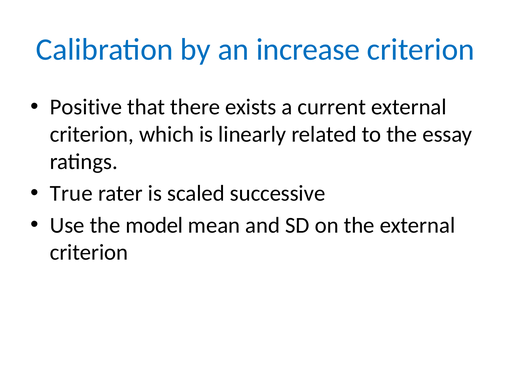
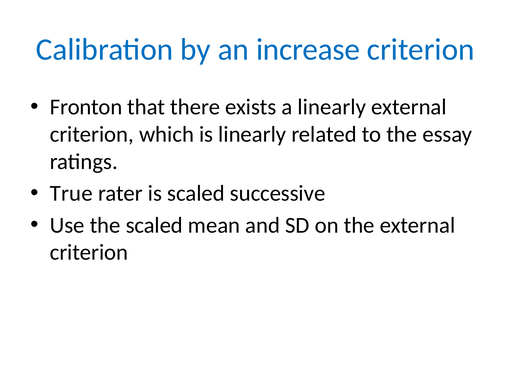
Positive: Positive -> Fronton
a current: current -> linearly
the model: model -> scaled
